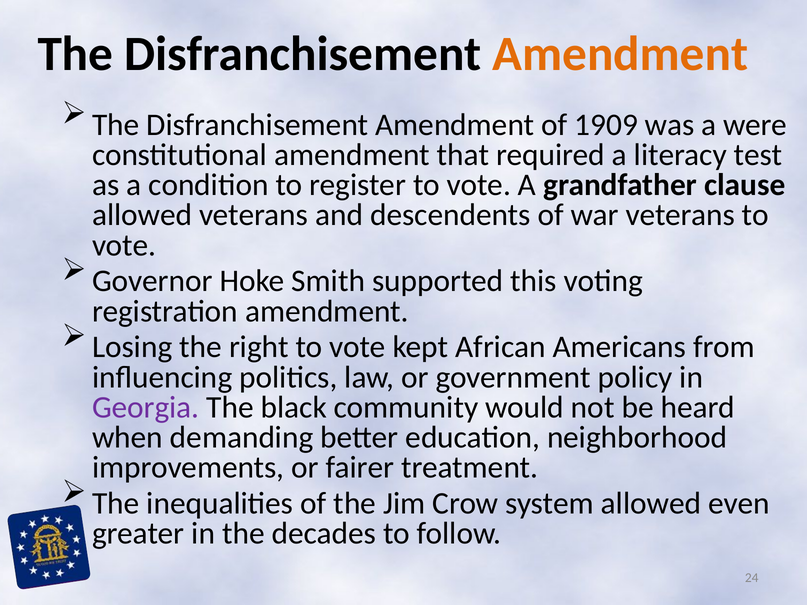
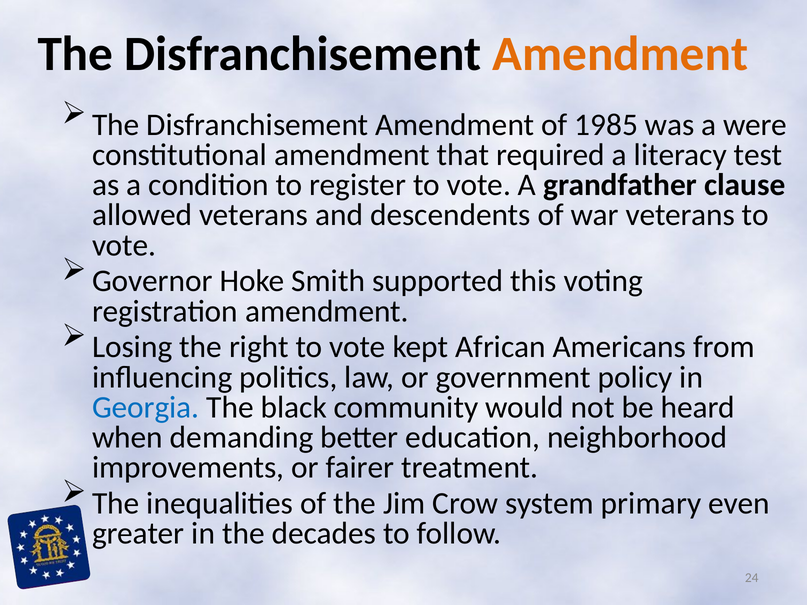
1909: 1909 -> 1985
Georgia colour: purple -> blue
system allowed: allowed -> primary
